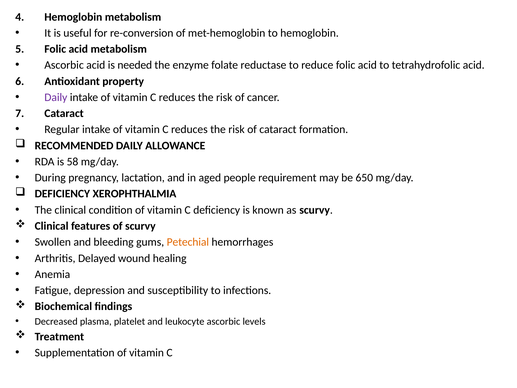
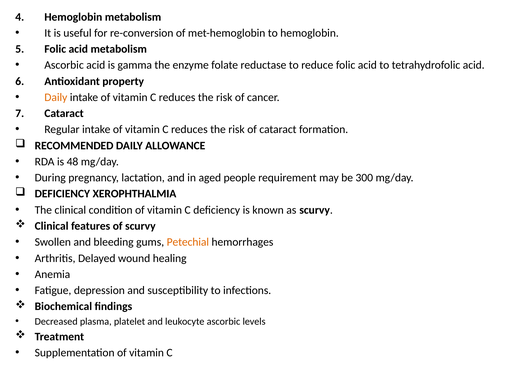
needed: needed -> gamma
Daily at (56, 97) colour: purple -> orange
58: 58 -> 48
650: 650 -> 300
